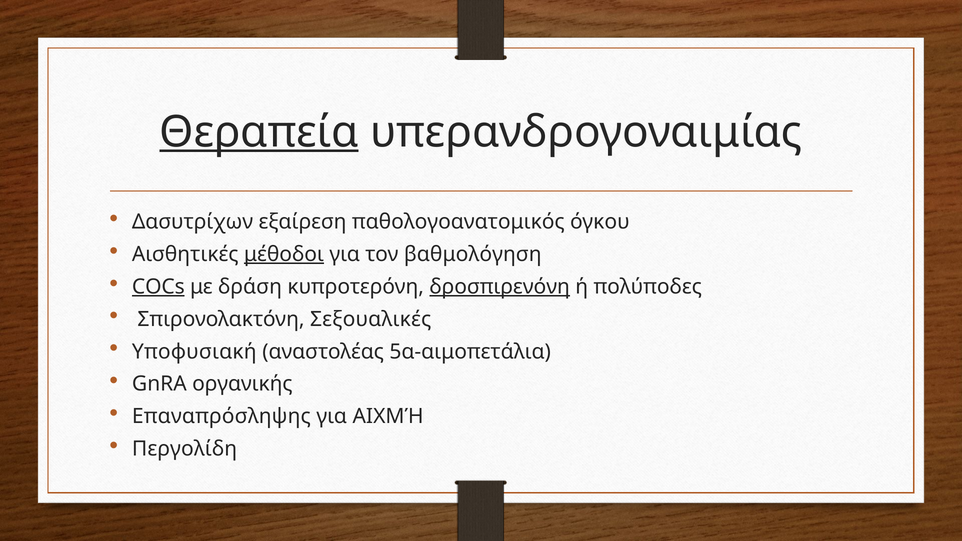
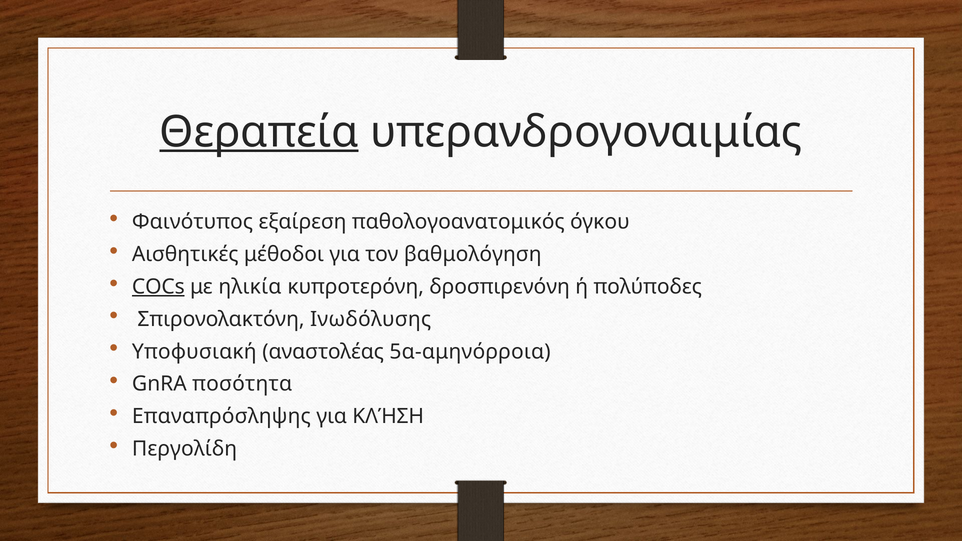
Δασυτρίχων: Δασυτρίχων -> Φαινότυπος
μέθοδοι underline: present -> none
δράση: δράση -> ηλικία
δροσπιρενόνη underline: present -> none
Σεξουαλικές: Σεξουαλικές -> Ινωδόλυσης
5α-αιμοπετάλια: 5α-αιμοπετάλια -> 5α-αμηνόρροια
οργανικής: οργανικής -> ποσότητα
ΑΙΧΜΉ: ΑΙΧΜΉ -> ΚΛΉΣΗ
